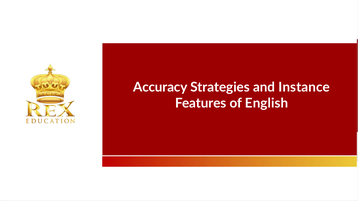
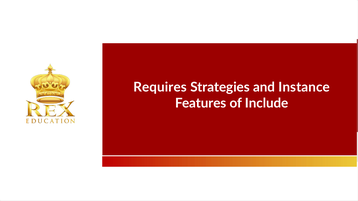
Accuracy: Accuracy -> Requires
English: English -> Include
